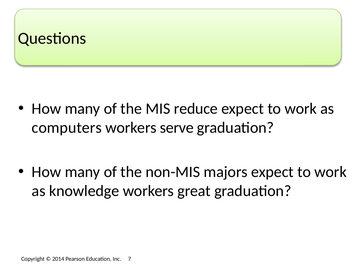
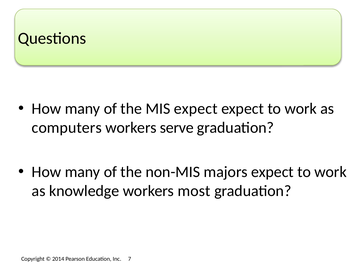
MIS reduce: reduce -> expect
great: great -> most
